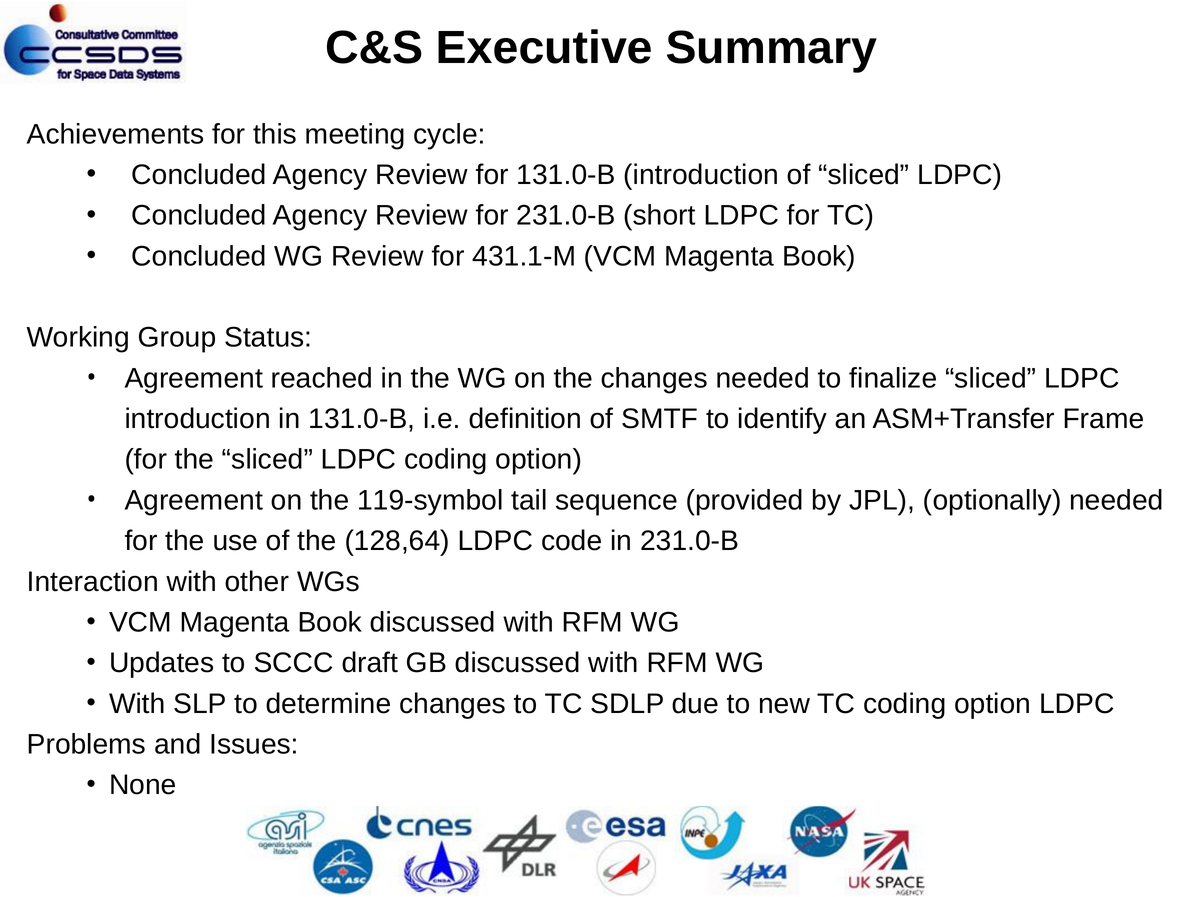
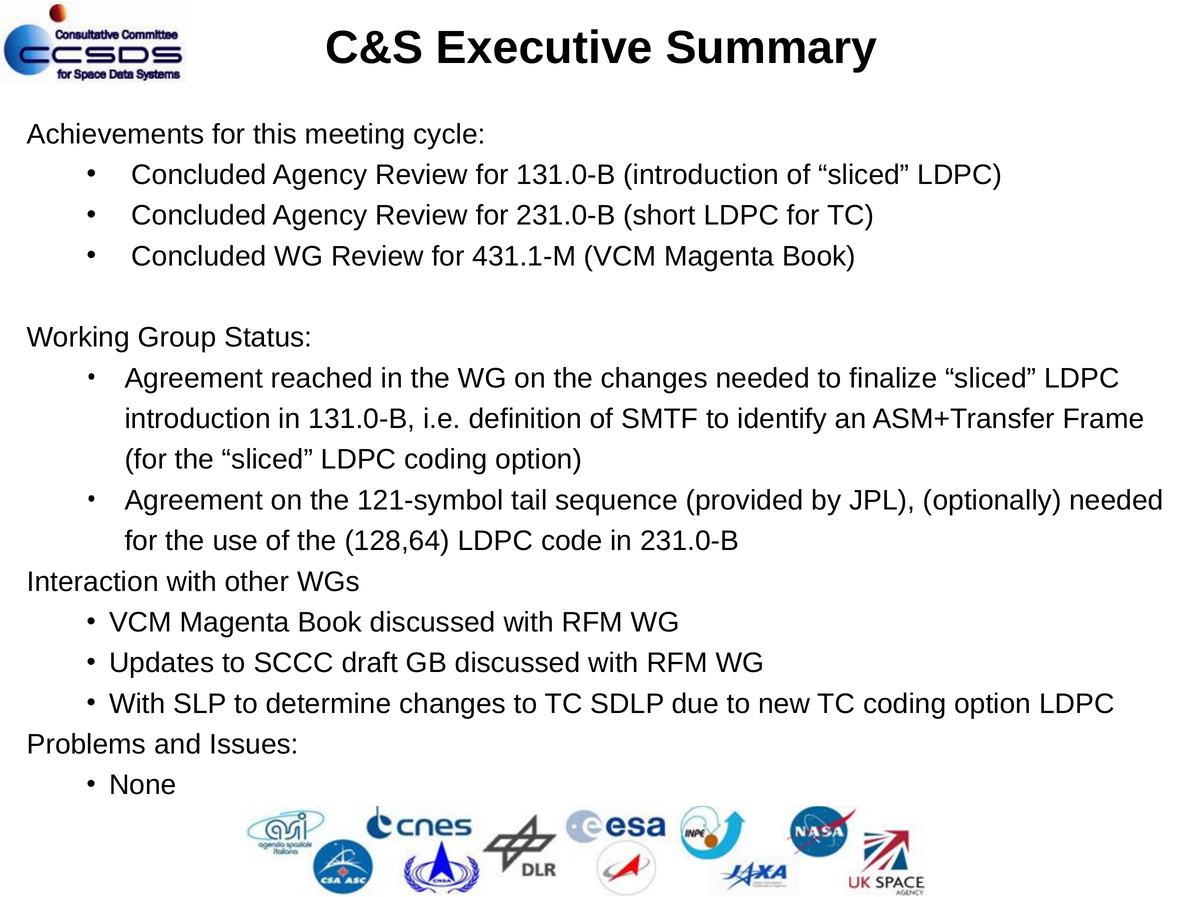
119-symbol: 119-symbol -> 121-symbol
